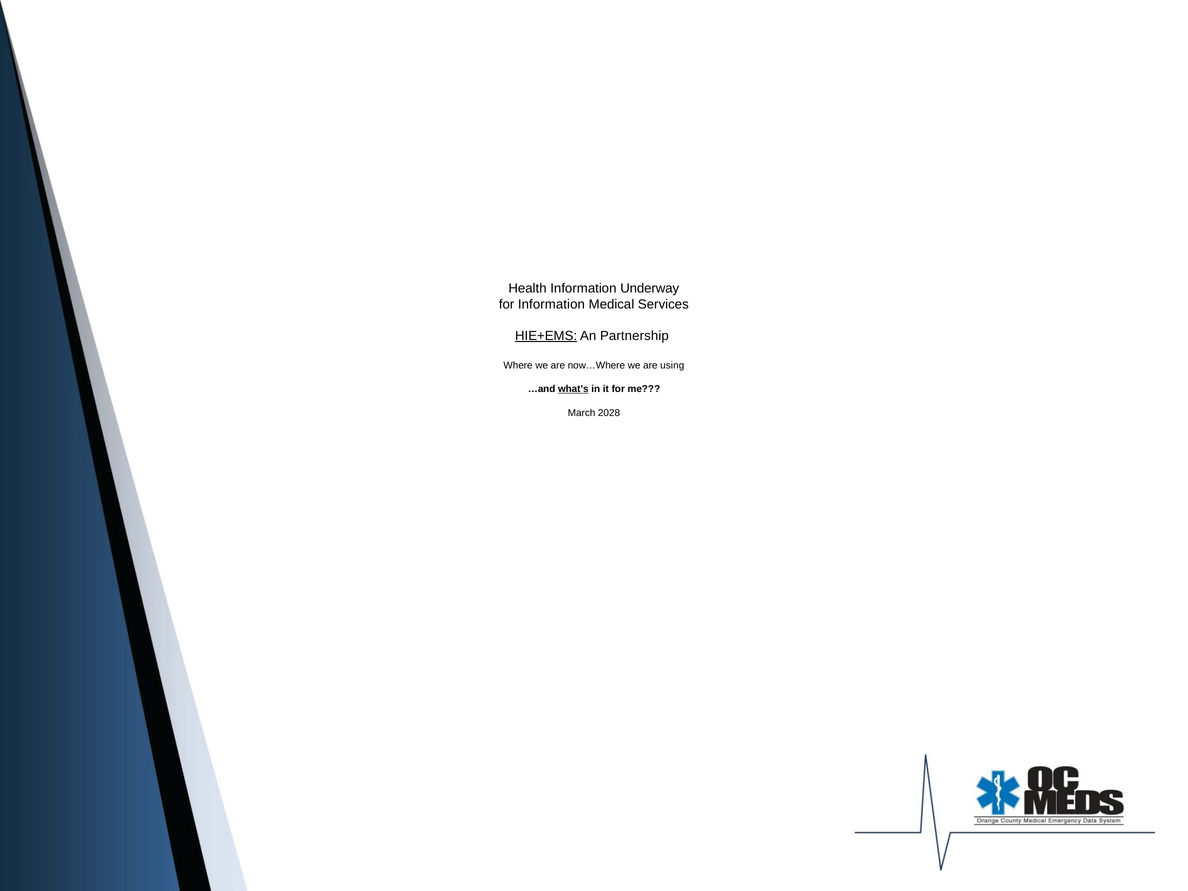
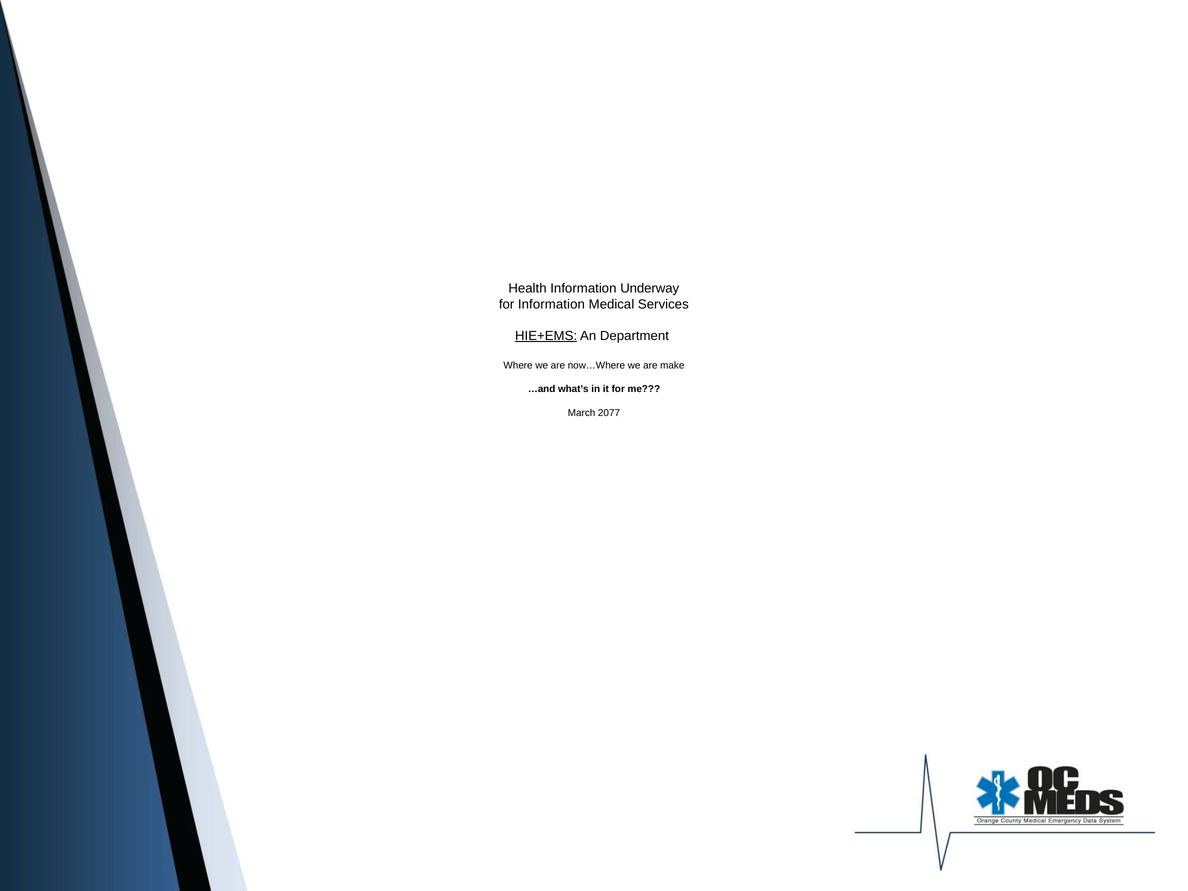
Partnership: Partnership -> Department
using: using -> make
what’s underline: present -> none
2028: 2028 -> 2077
